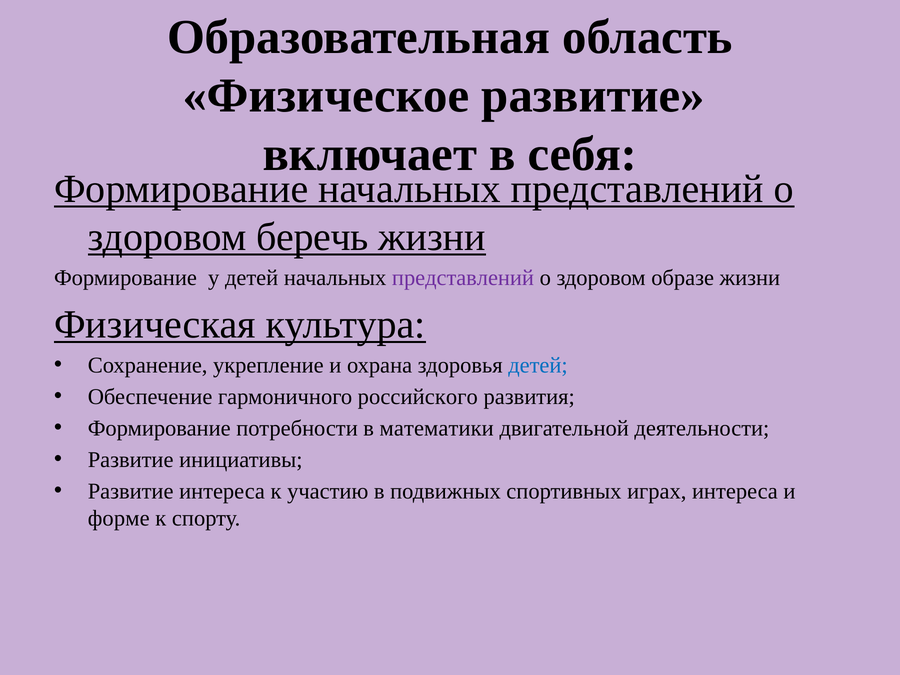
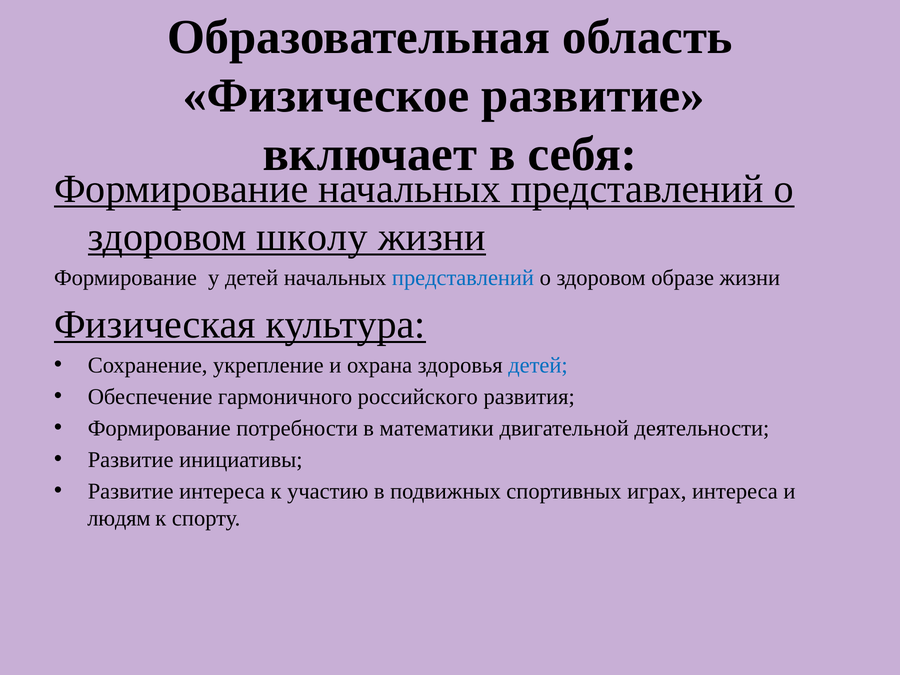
беречь: беречь -> школу
представлений at (463, 278) colour: purple -> blue
форме: форме -> людям
